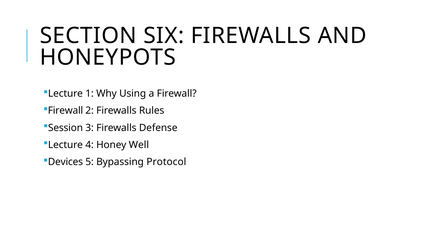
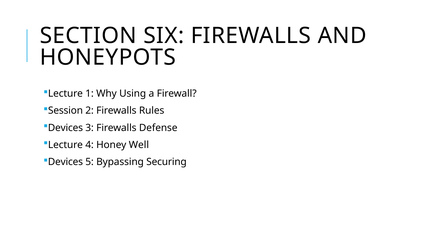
Firewall at (65, 111): Firewall -> Session
Session at (65, 128): Session -> Devices
Protocol: Protocol -> Securing
